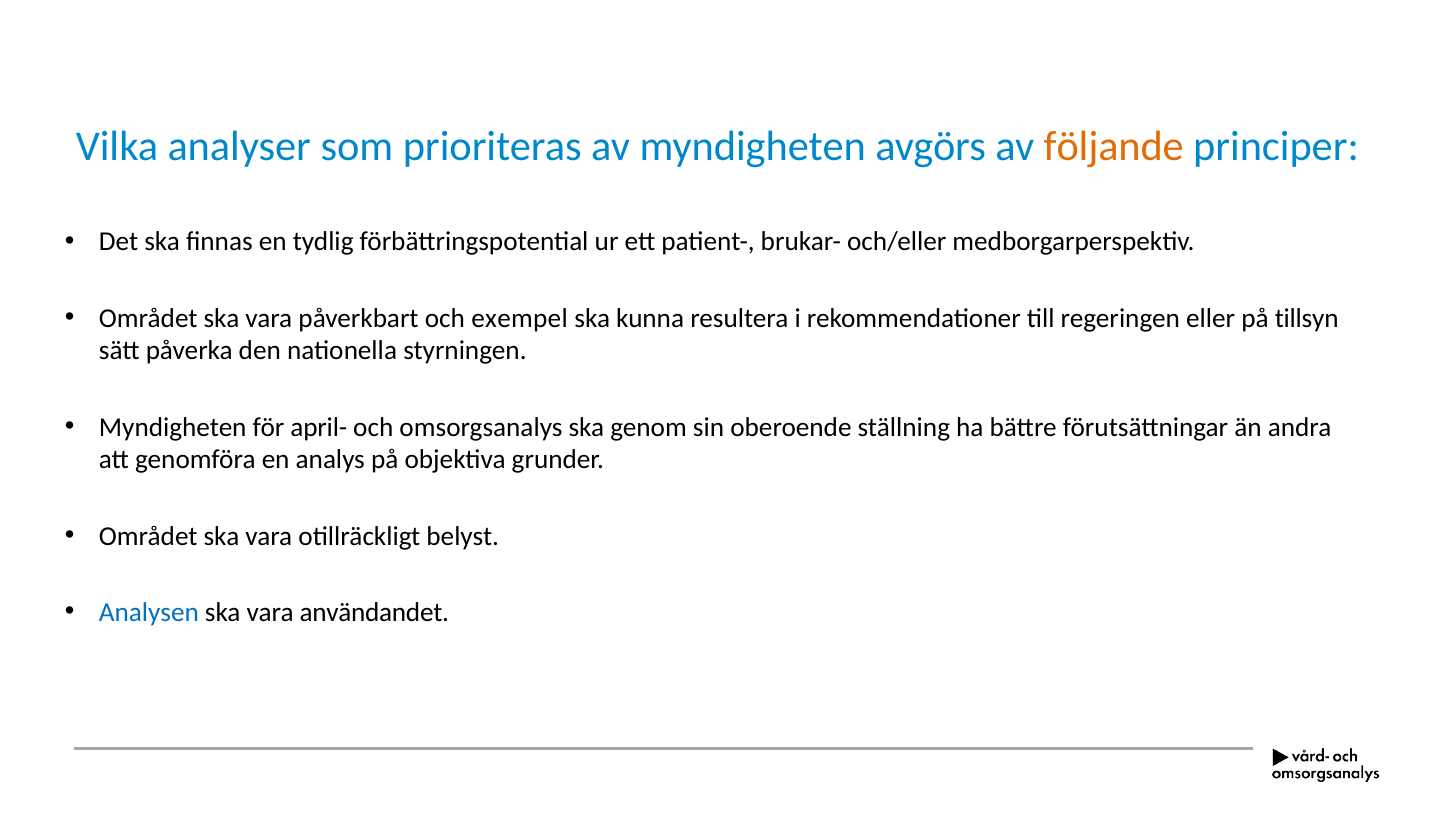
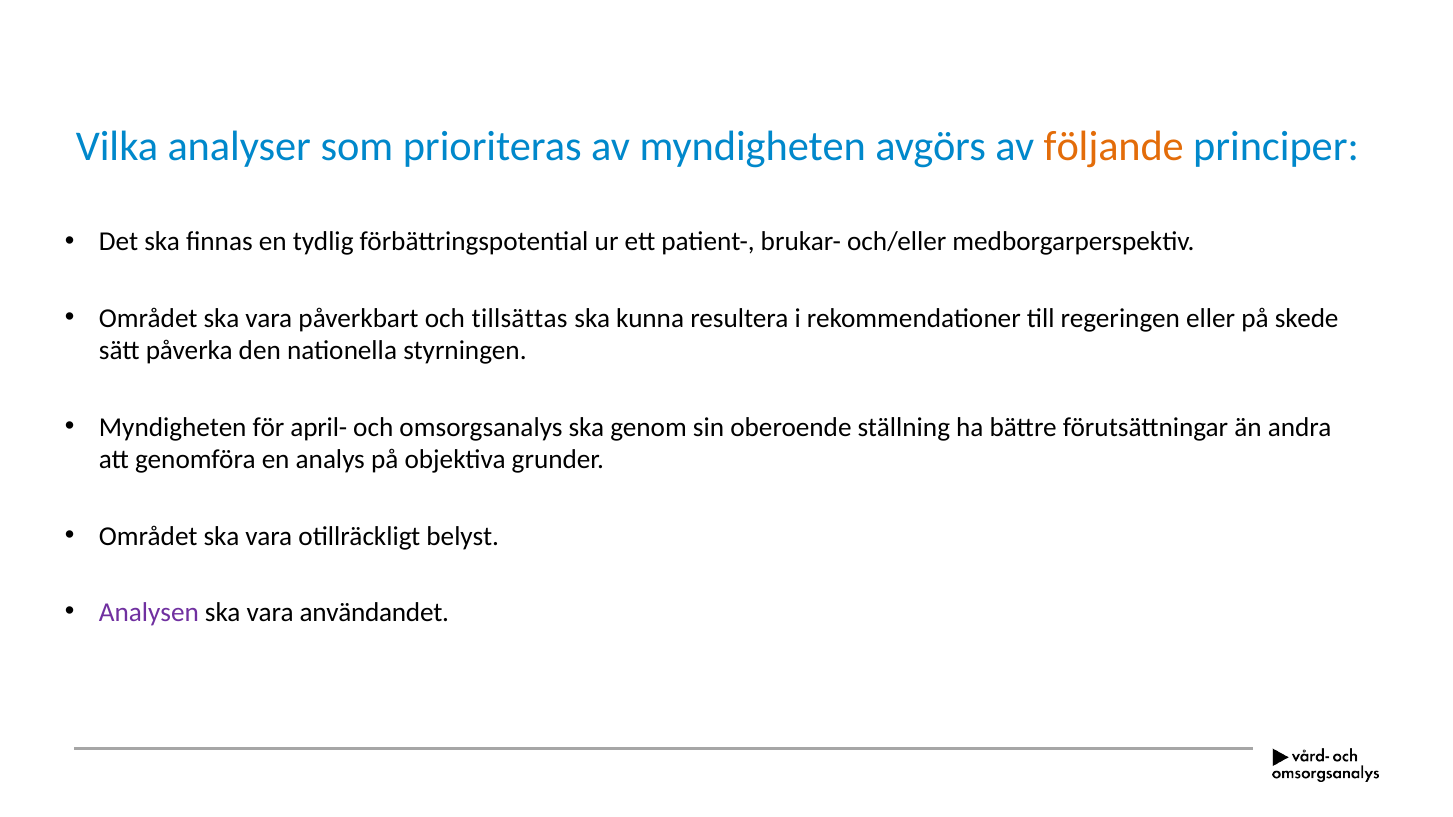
exempel: exempel -> tillsättas
tillsyn: tillsyn -> skede
Analysen colour: blue -> purple
